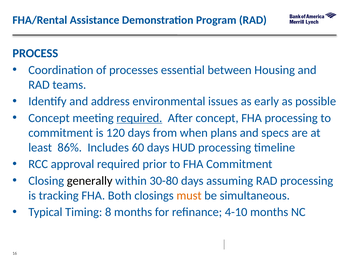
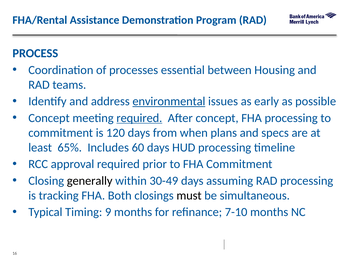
environmental underline: none -> present
86%: 86% -> 65%
30-80: 30-80 -> 30-49
must colour: orange -> black
8: 8 -> 9
4-10: 4-10 -> 7-10
